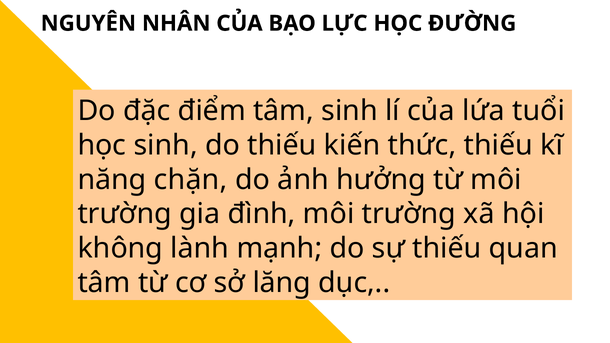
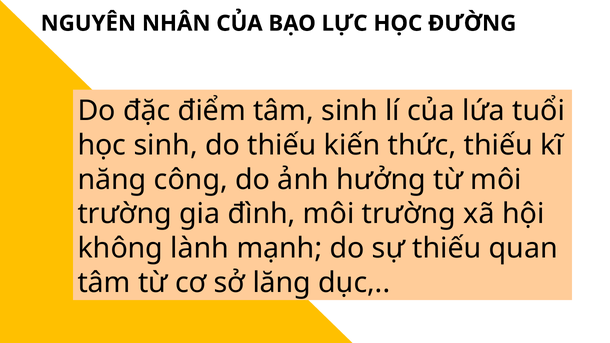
chặn: chặn -> công
